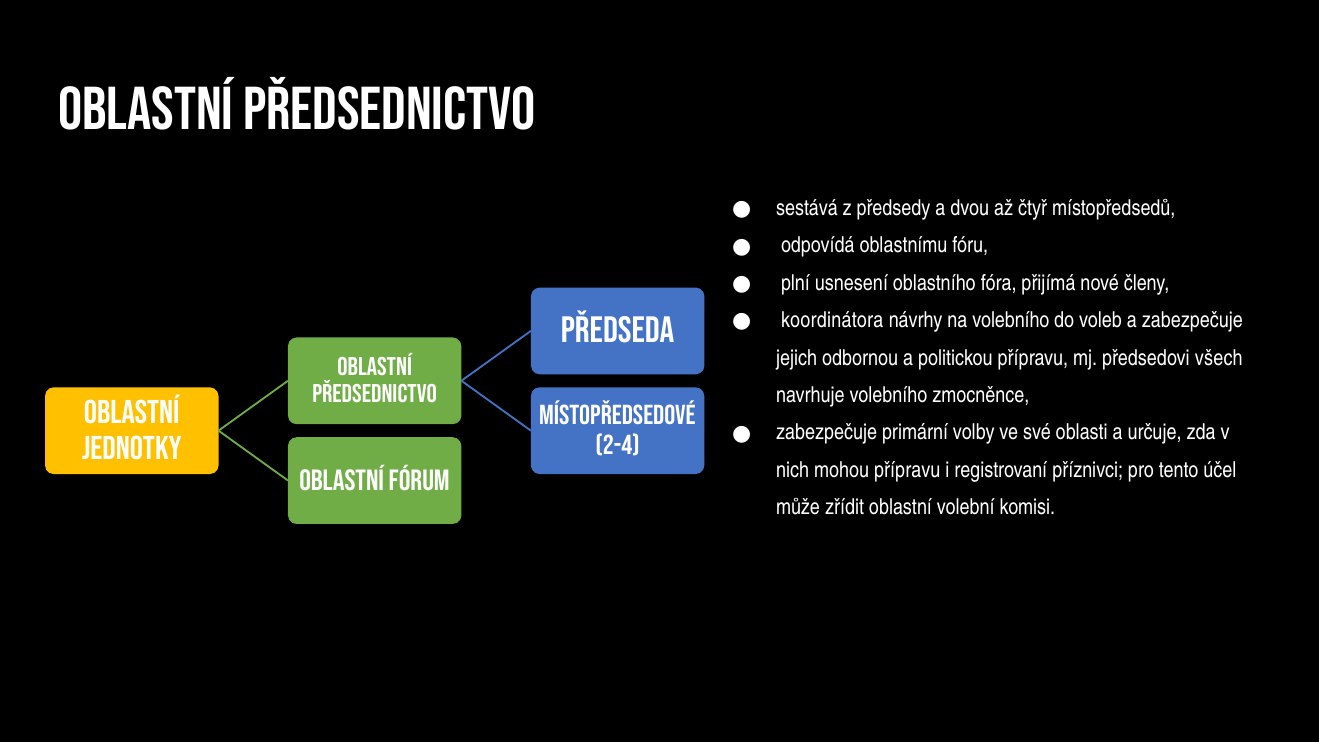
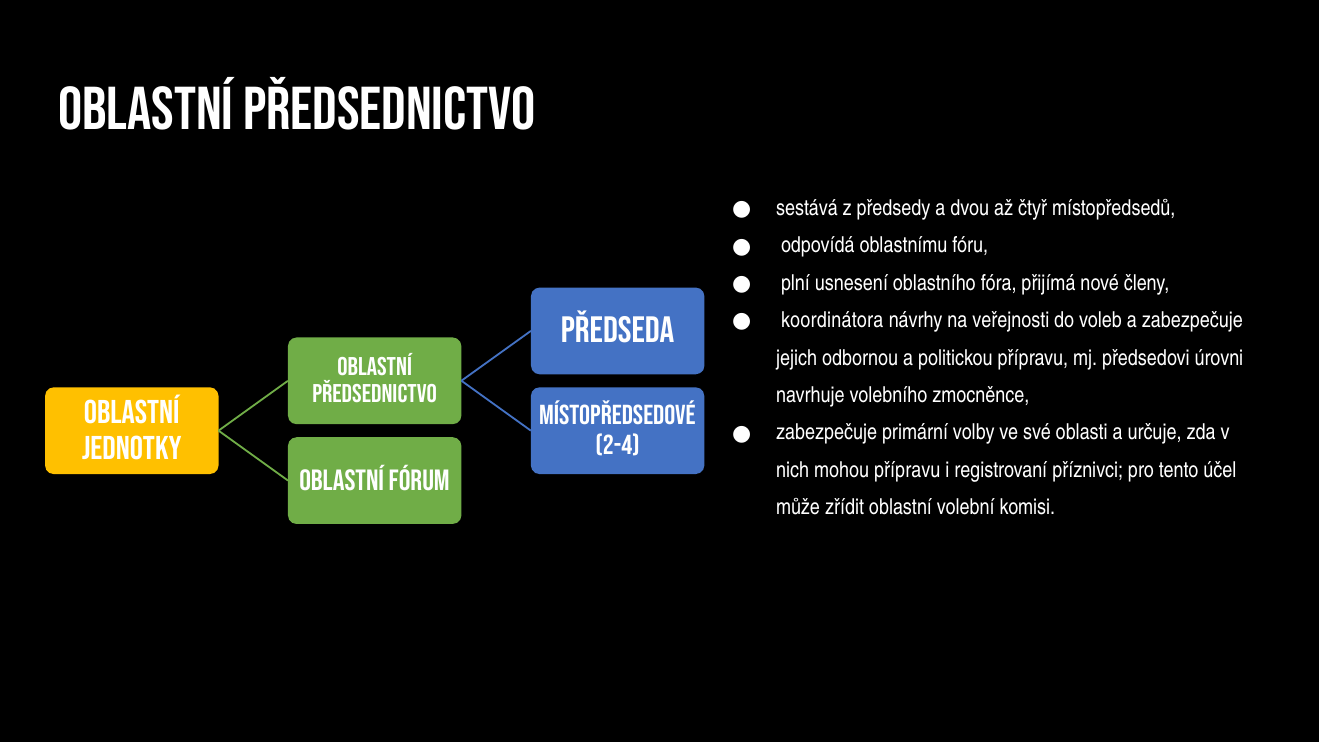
na volebního: volebního -> veřejnosti
všech: všech -> úrovni
